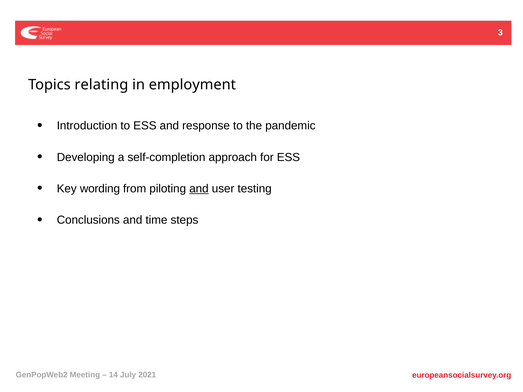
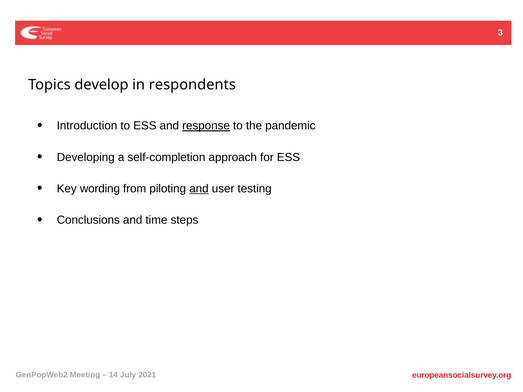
relating: relating -> develop
employment: employment -> respondents
response underline: none -> present
